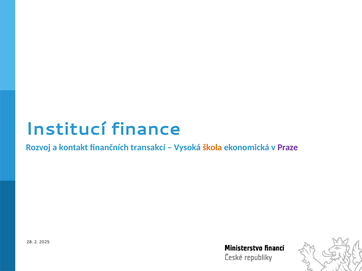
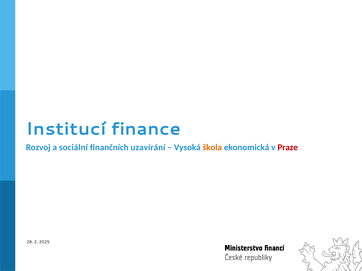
kontakt: kontakt -> sociální
transakcí: transakcí -> uzavírání
Praze colour: purple -> red
